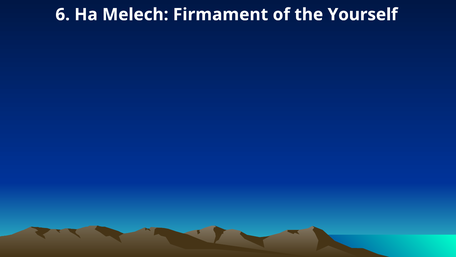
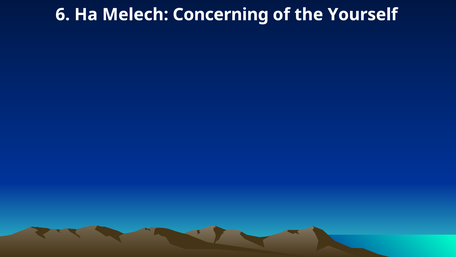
Firmament: Firmament -> Concerning
